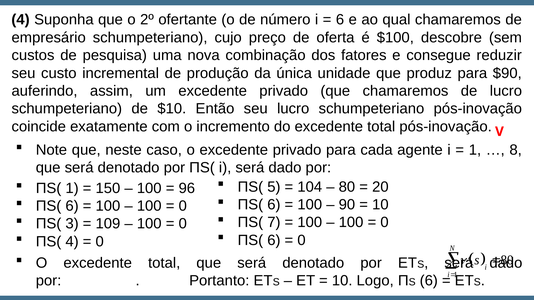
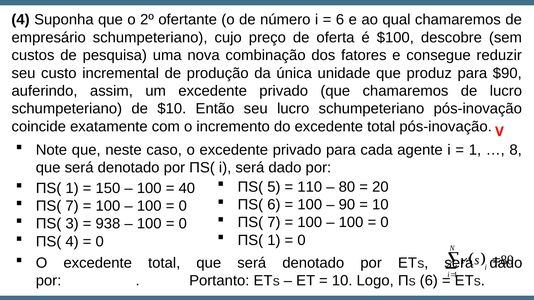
104: 104 -> 110
96: 96 -> 40
6 at (72, 206): 6 -> 7
109: 109 -> 938
6 at (274, 240): 6 -> 1
